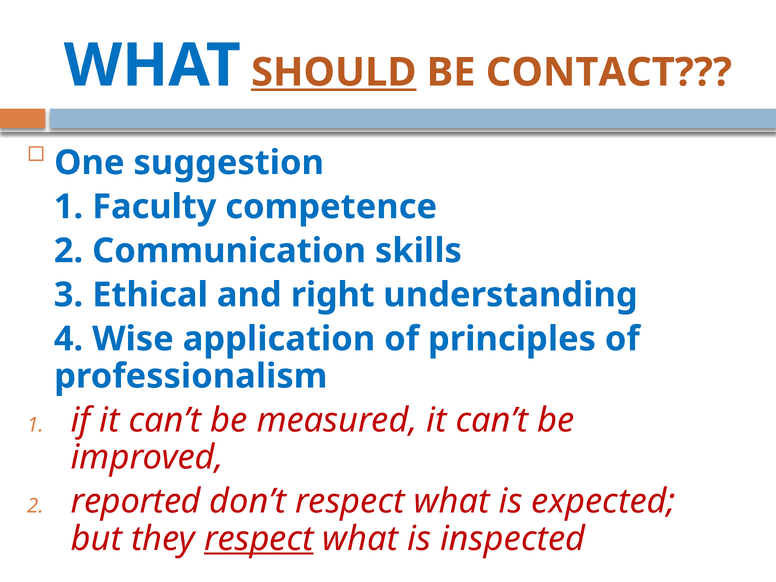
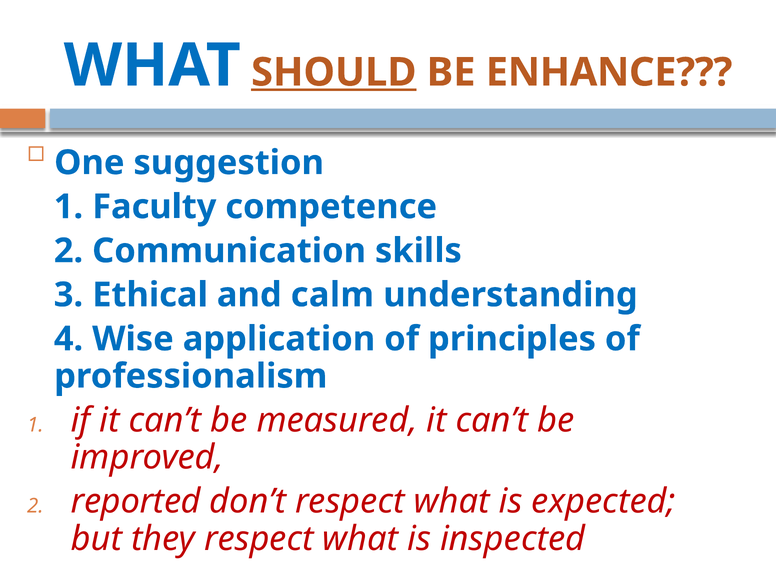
CONTACT: CONTACT -> ENHANCE
right: right -> calm
respect at (259, 539) underline: present -> none
